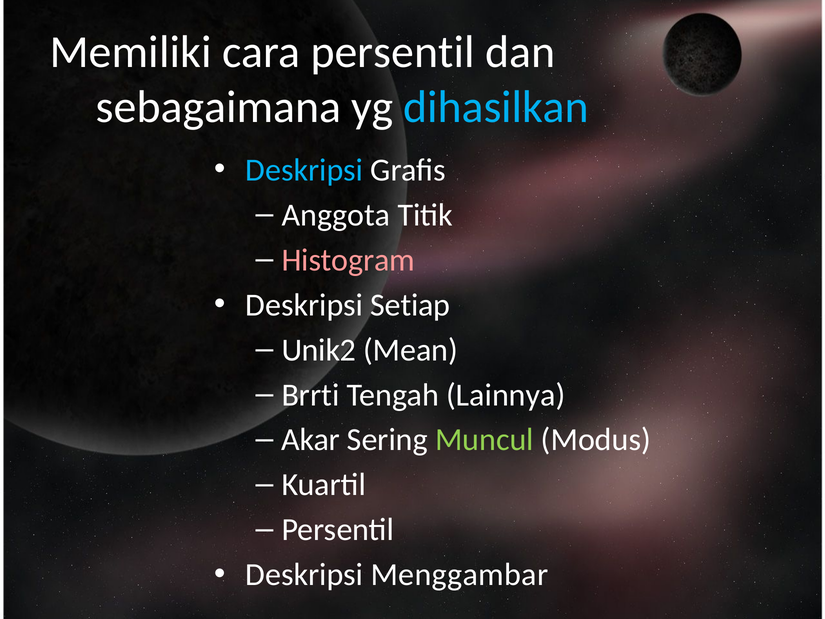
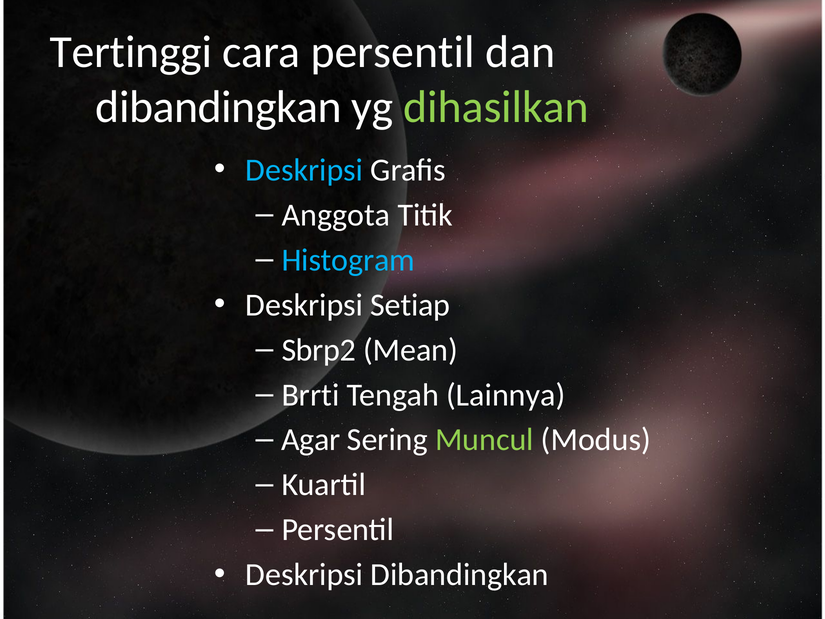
Memiliki: Memiliki -> Tertinggi
sebagaimana at (218, 107): sebagaimana -> dibandingkan
dihasilkan colour: light blue -> light green
Histogram colour: pink -> light blue
Unik2: Unik2 -> Sbrp2
Akar: Akar -> Agar
Deskripsi Menggambar: Menggambar -> Dibandingkan
